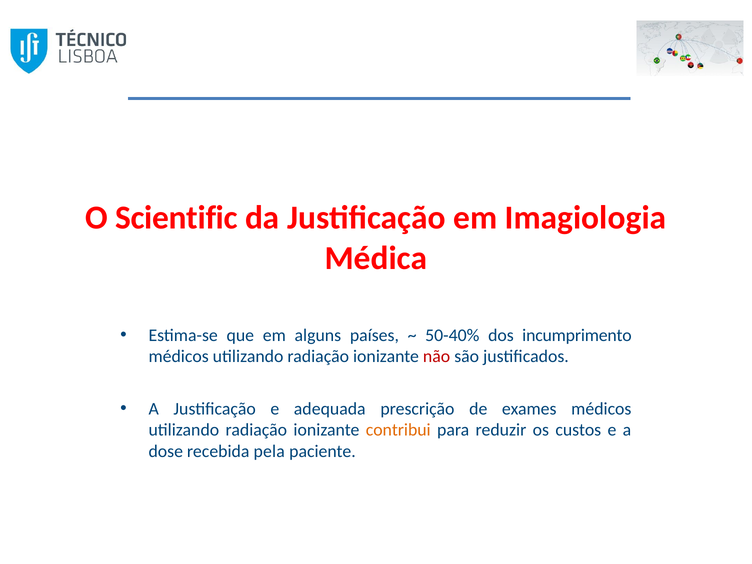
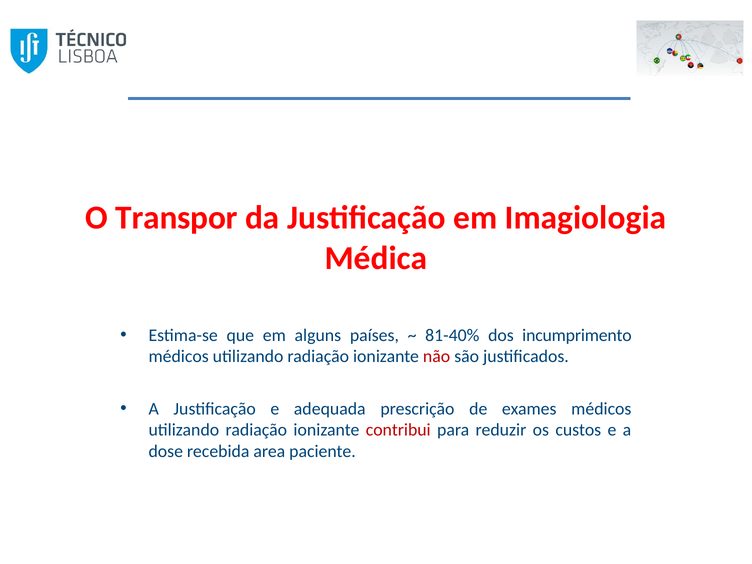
Scientific: Scientific -> Transpor
50-40%: 50-40% -> 81-40%
contribui colour: orange -> red
pela: pela -> area
